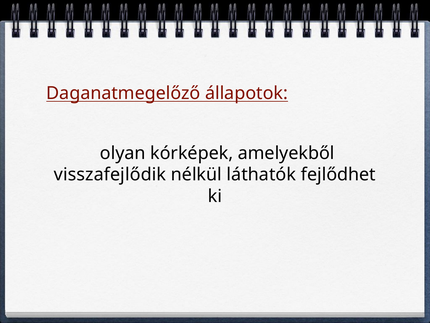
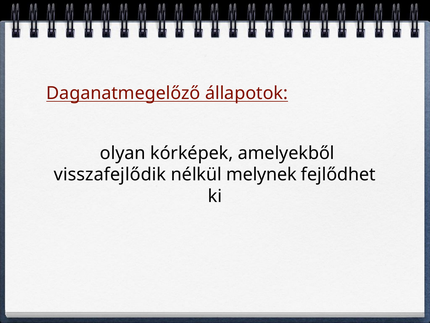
láthatók: láthatók -> melynek
